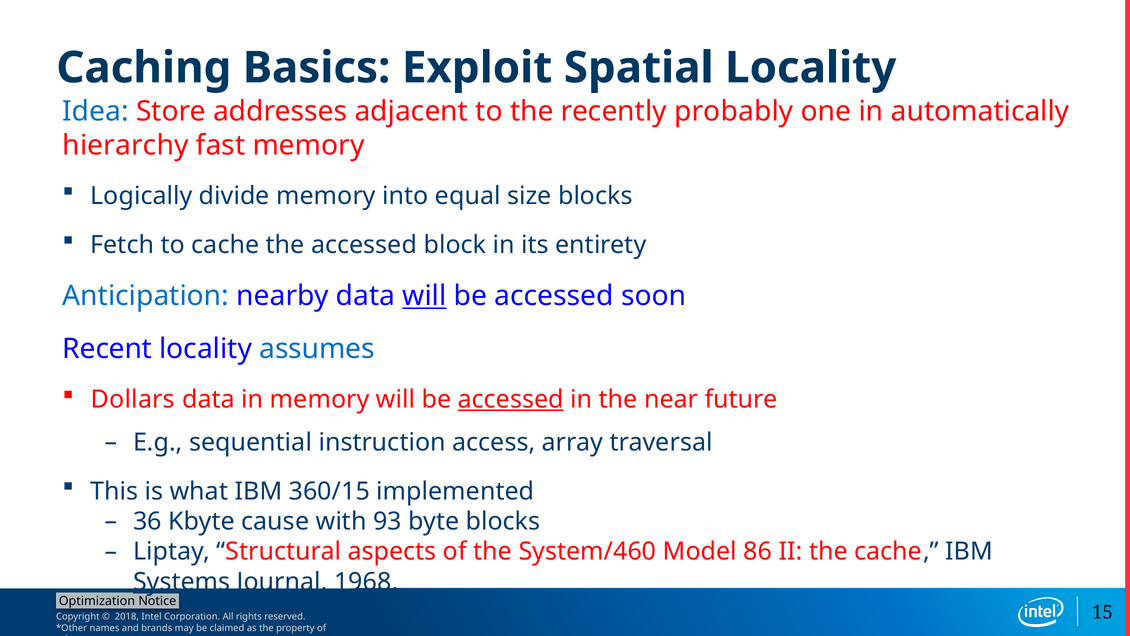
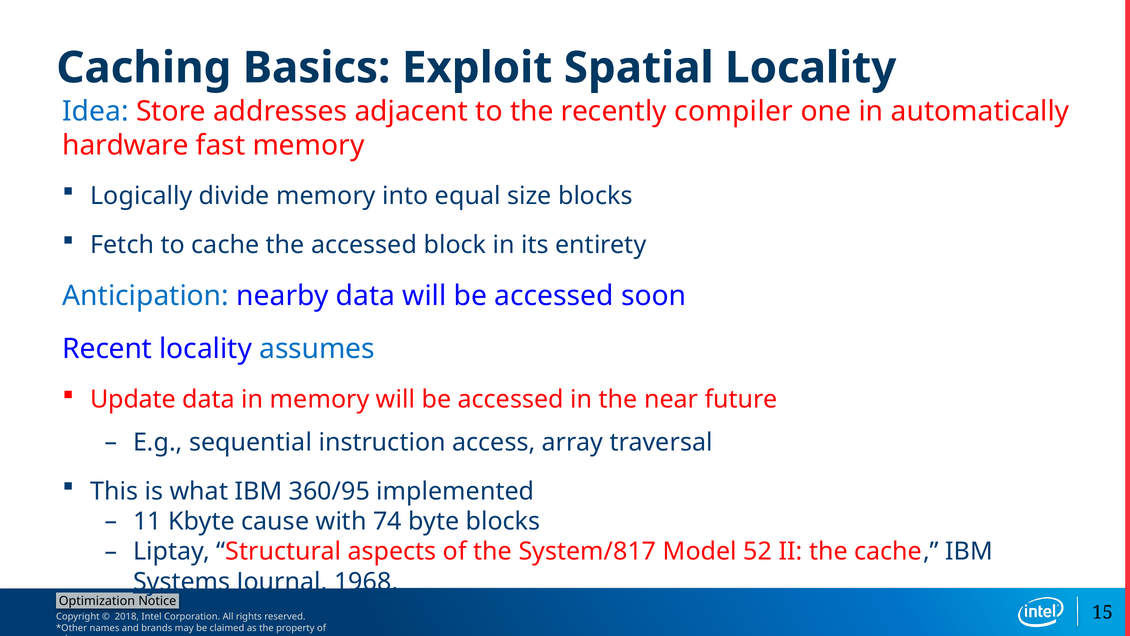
probably: probably -> compiler
hierarchy: hierarchy -> hardware
will at (424, 296) underline: present -> none
Dollars: Dollars -> Update
accessed at (511, 399) underline: present -> none
360/15: 360/15 -> 360/95
36: 36 -> 11
93: 93 -> 74
System/460: System/460 -> System/817
86: 86 -> 52
